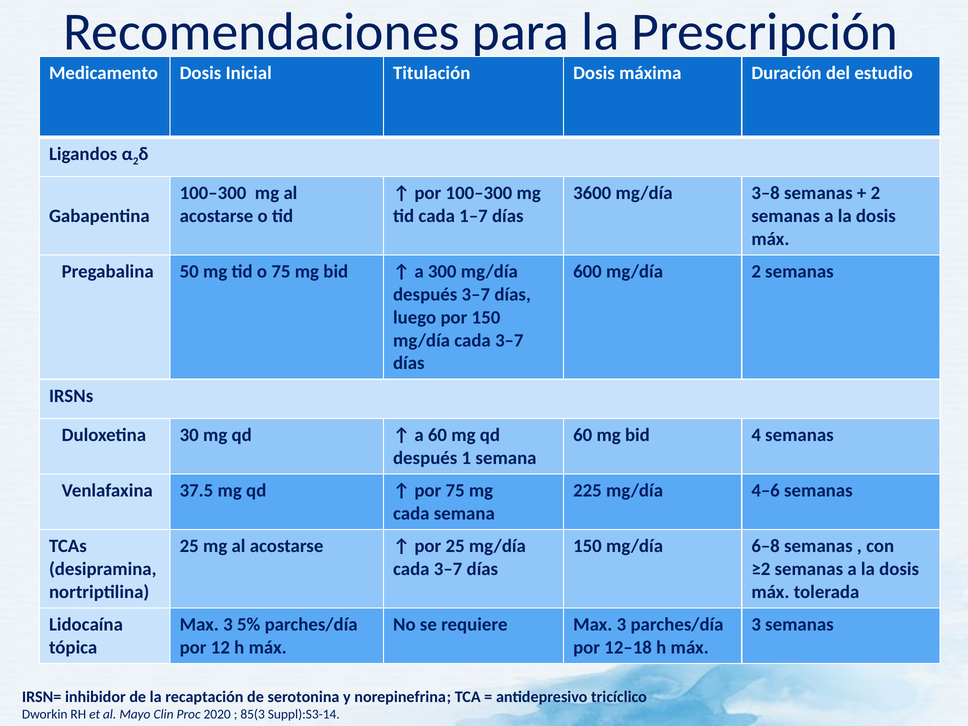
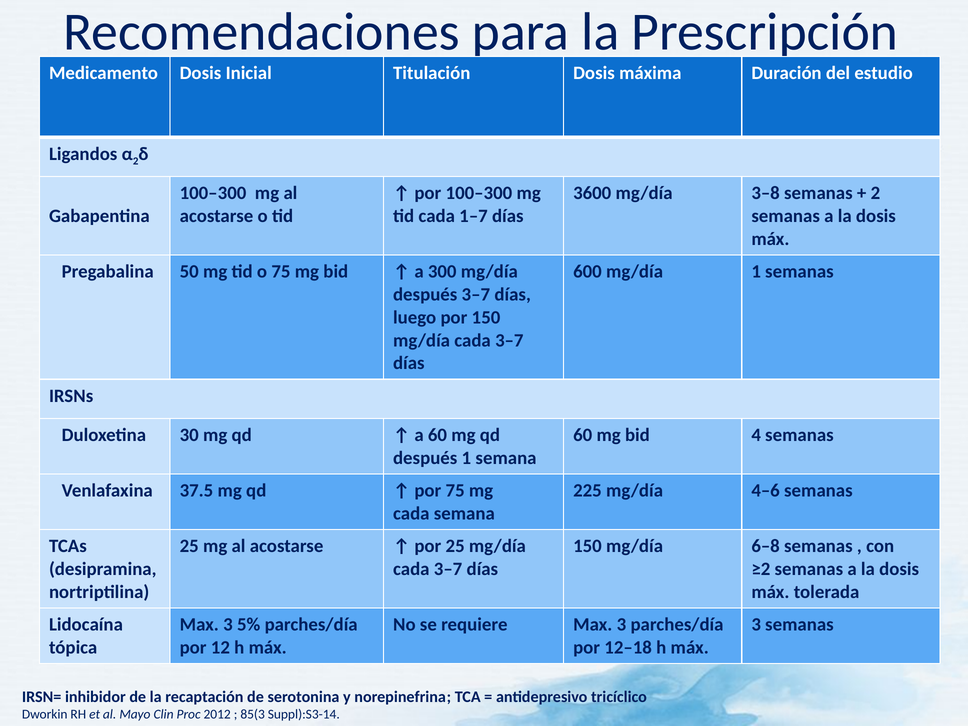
mg/día 2: 2 -> 1
2020: 2020 -> 2012
